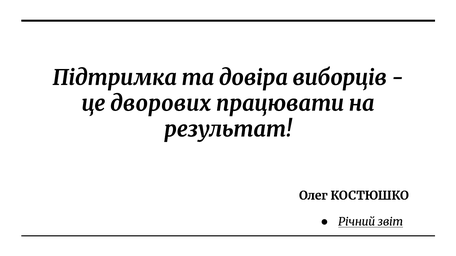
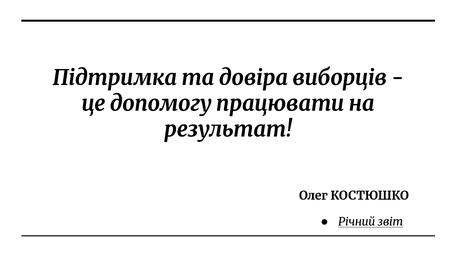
дворових: дворових -> допомогу
